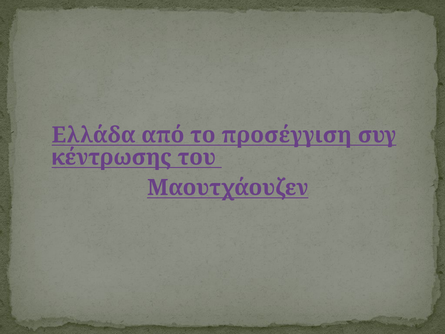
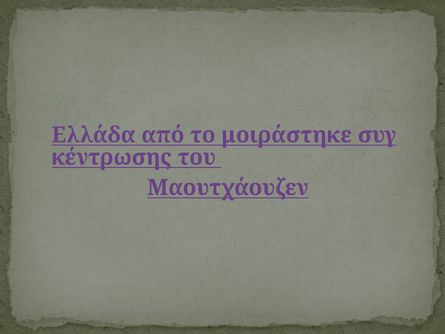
προσέγγιση: προσέγγιση -> μοιράστηκε
